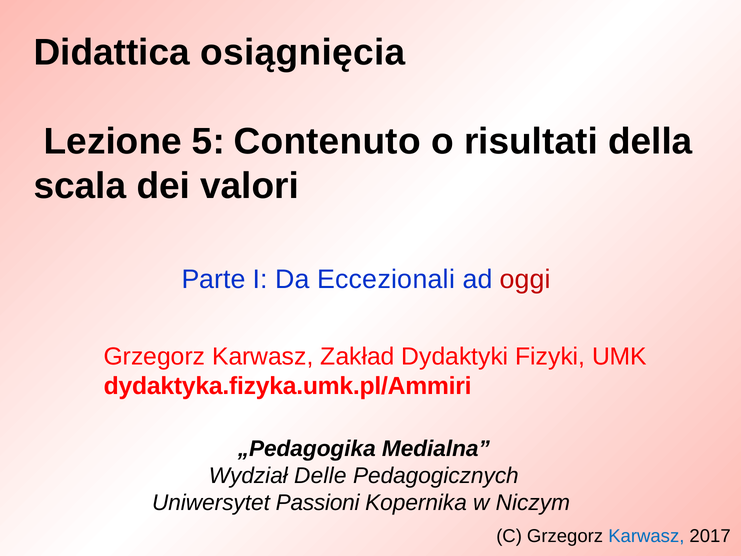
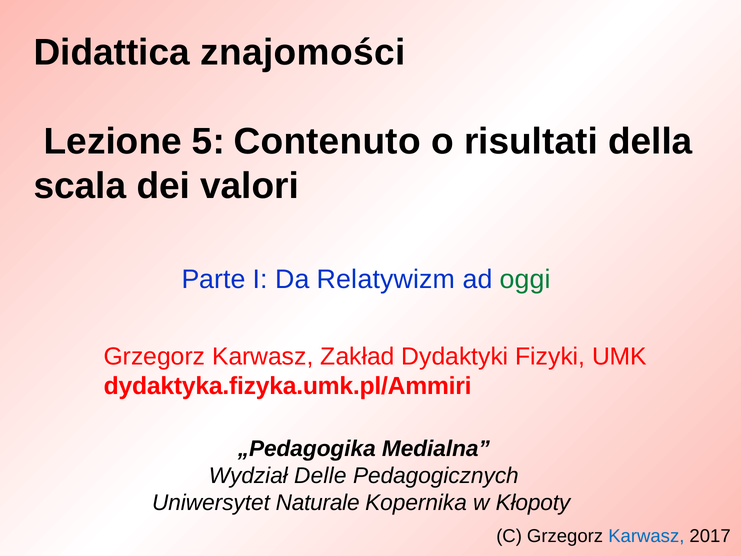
osiągnięcia: osiągnięcia -> znajomości
Eccezionali: Eccezionali -> Relatywizm
oggi colour: red -> green
Passioni: Passioni -> Naturale
Niczym: Niczym -> Kłopoty
